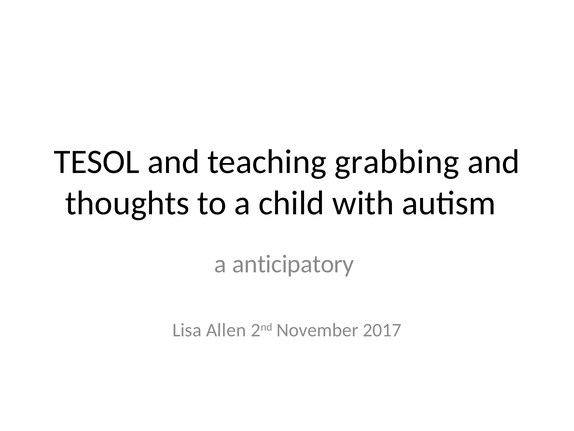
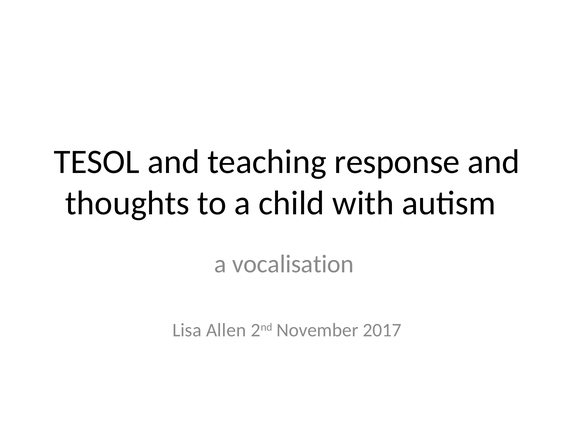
grabbing: grabbing -> response
anticipatory: anticipatory -> vocalisation
